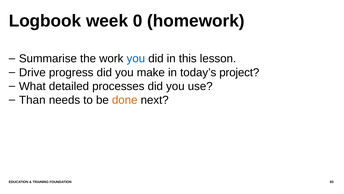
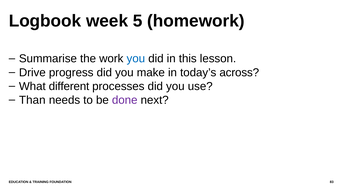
0: 0 -> 5
project: project -> across
detailed: detailed -> different
done colour: orange -> purple
